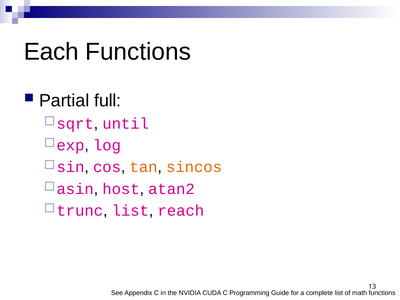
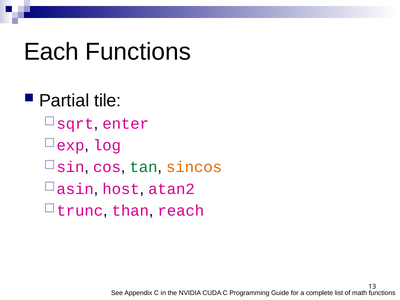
full: full -> tile
until: until -> enter
tan colour: orange -> green
list at (130, 211): list -> than
